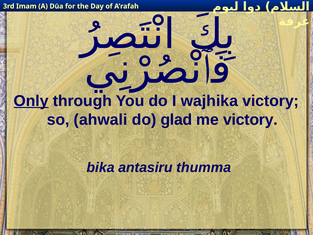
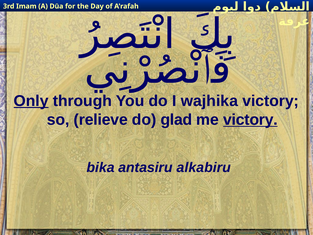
ahwali: ahwali -> relieve
victory at (250, 120) underline: none -> present
thumma: thumma -> alkabiru
